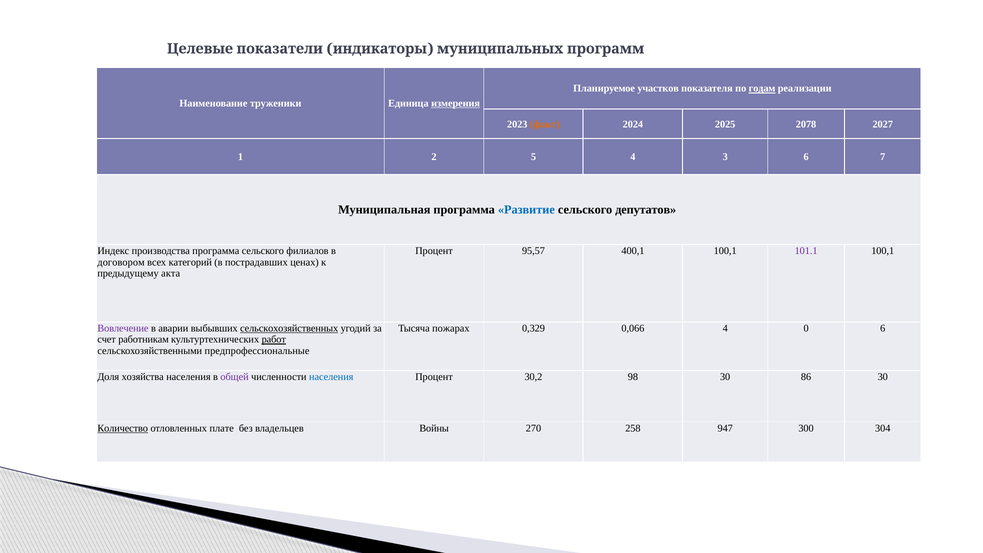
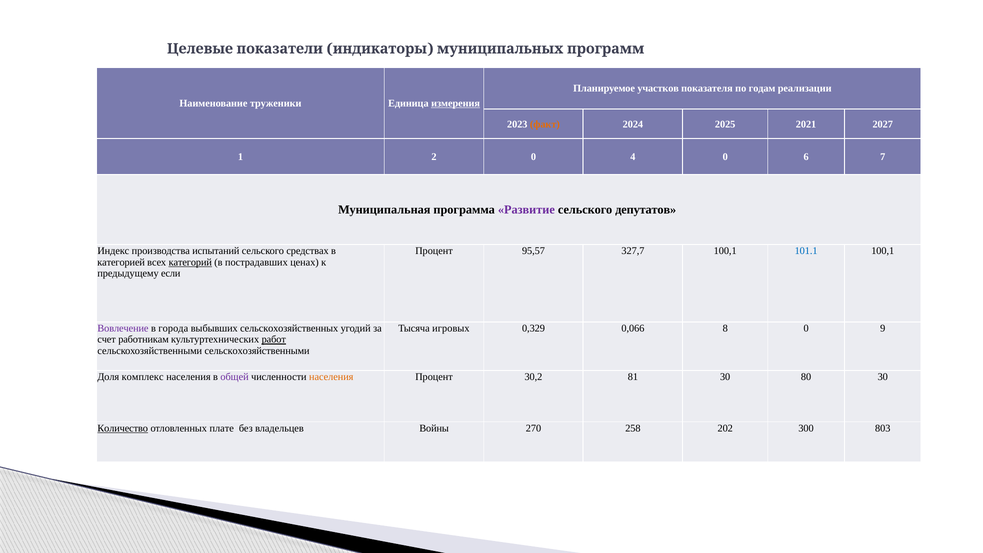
годам underline: present -> none
2078: 2078 -> 2021
2 5: 5 -> 0
4 3: 3 -> 0
Развитие colour: blue -> purple
производства программа: программа -> испытаний
филиалов: филиалов -> средствах
400,1: 400,1 -> 327,7
101.1 colour: purple -> blue
договором: договором -> категорией
категорий underline: none -> present
акта: акта -> если
аварии: аварии -> города
сельскохозяйственных underline: present -> none
пожарах: пожарах -> игровых
0,066 4: 4 -> 8
0 6: 6 -> 9
сельскохозяйственными предпрофессиональные: предпрофессиональные -> сельскохозяйственными
хозяйства: хозяйства -> комплекс
населения at (331, 377) colour: blue -> orange
98: 98 -> 81
86: 86 -> 80
947: 947 -> 202
304: 304 -> 803
